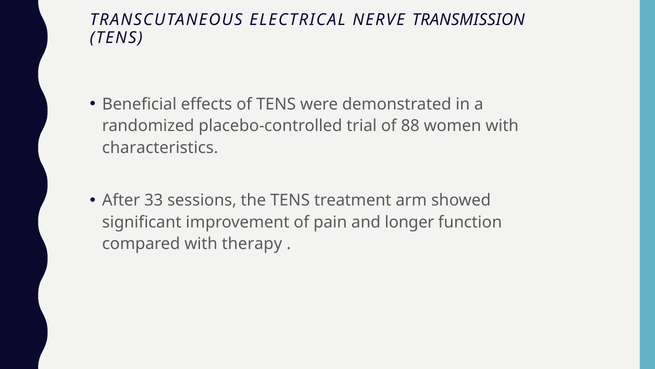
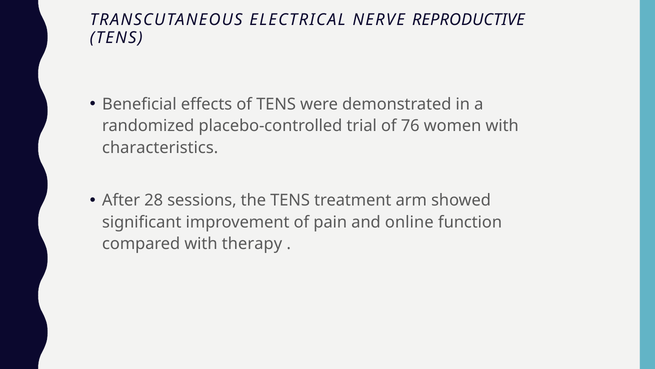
TRANSMISSION: TRANSMISSION -> REPRODUCTIVE
88: 88 -> 76
33: 33 -> 28
longer: longer -> online
